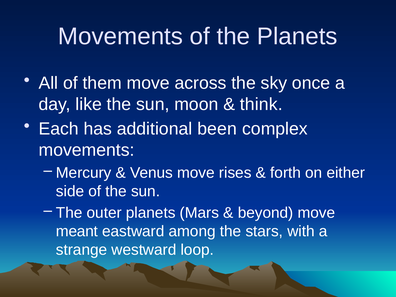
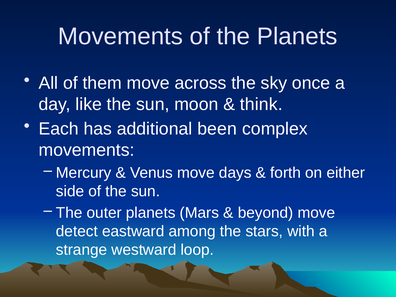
rises: rises -> days
meant: meant -> detect
